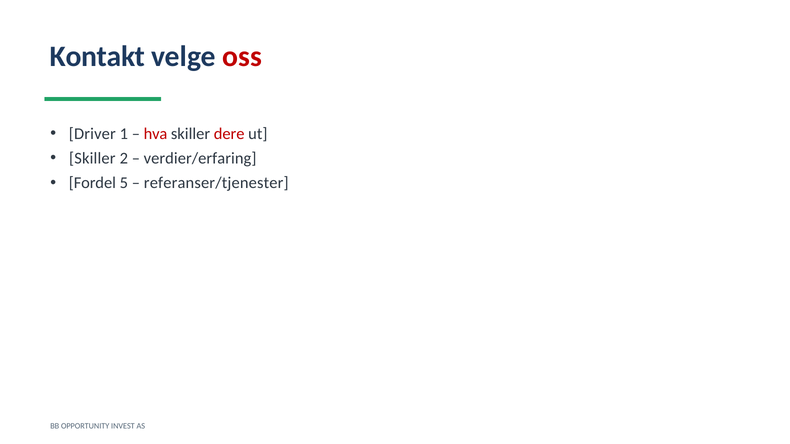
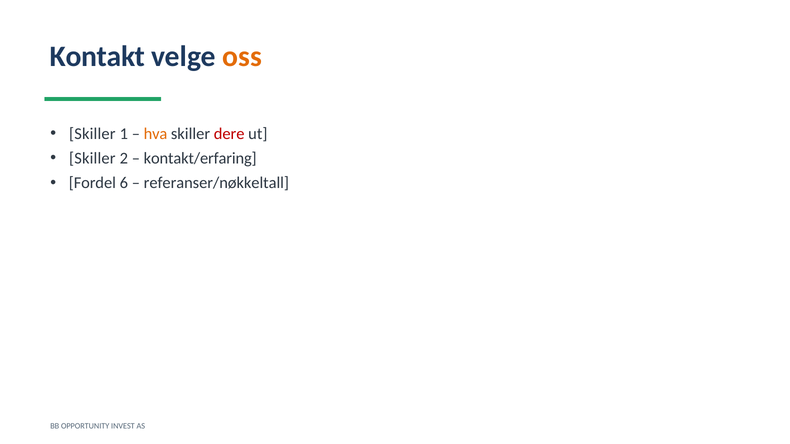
oss colour: red -> orange
Driver at (92, 134): Driver -> Skiller
hva colour: red -> orange
verdier/erfaring: verdier/erfaring -> kontakt/erfaring
5: 5 -> 6
referanser/tjenester: referanser/tjenester -> referanser/nøkkeltall
